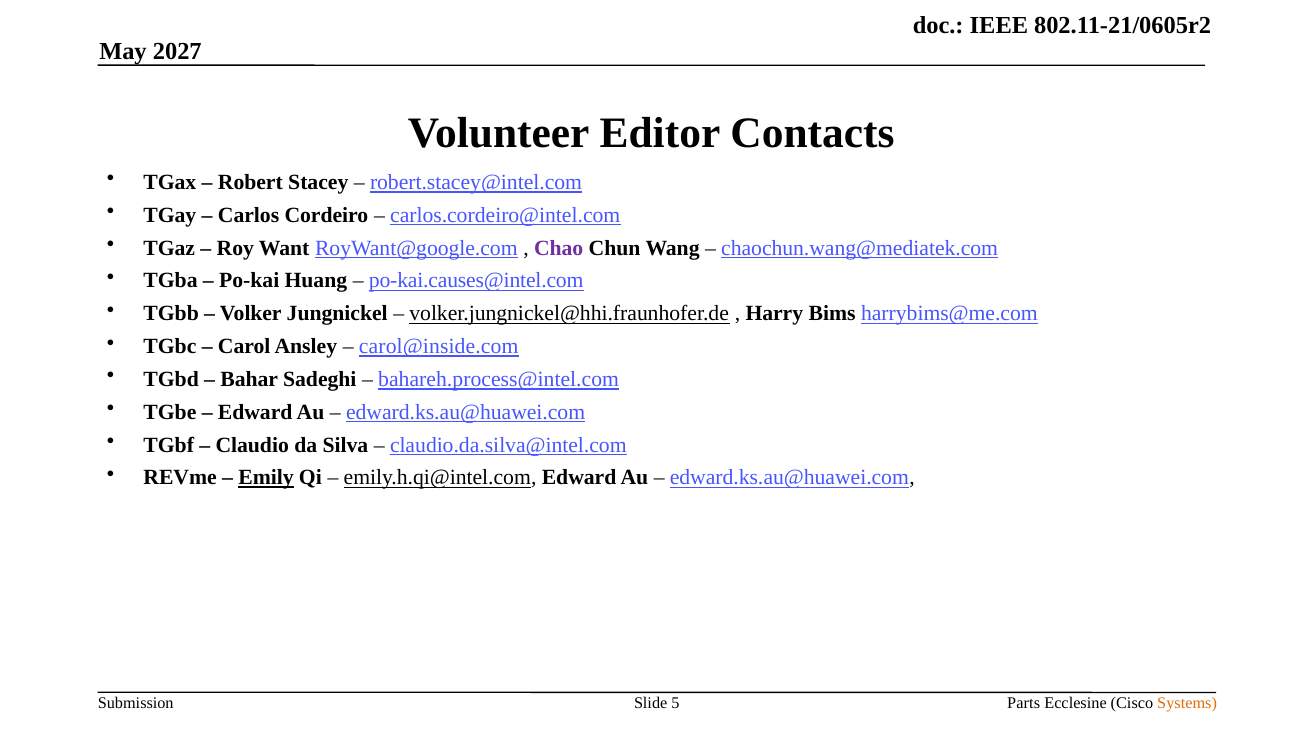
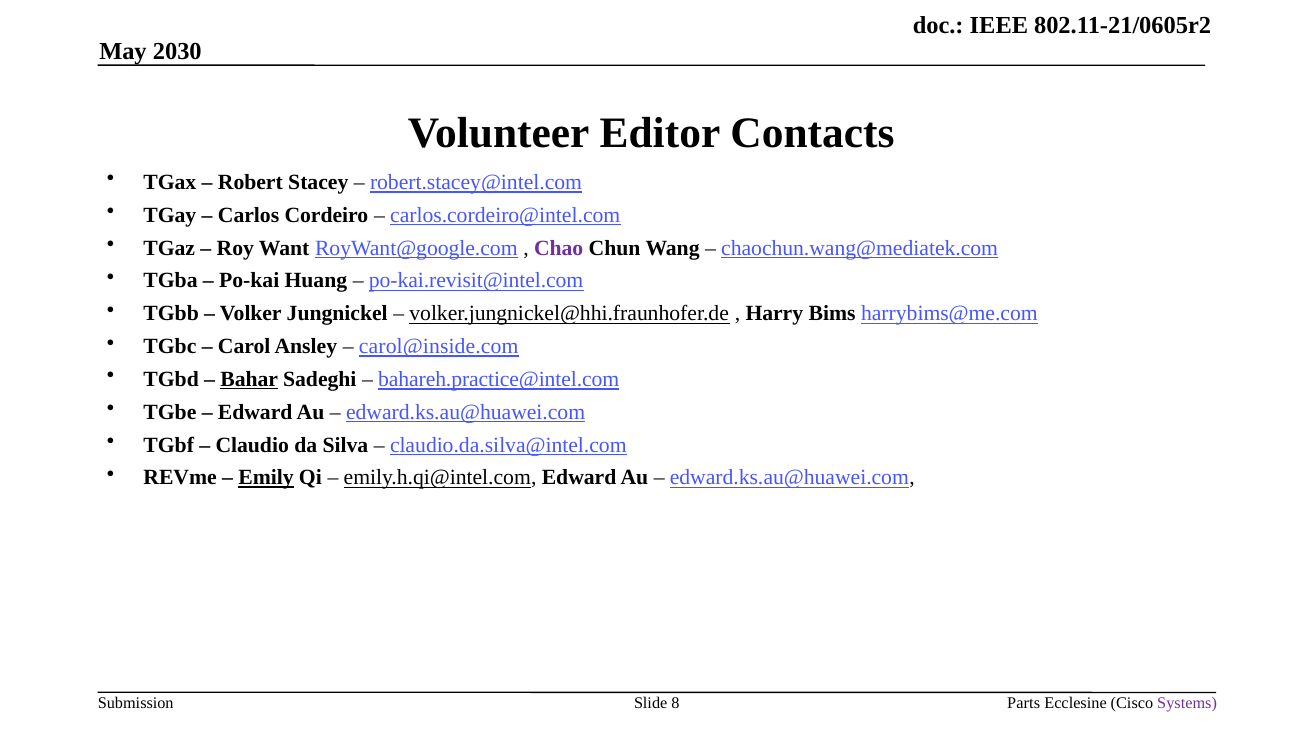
2027: 2027 -> 2030
po-kai.causes@intel.com: po-kai.causes@intel.com -> po-kai.revisit@intel.com
Bahar underline: none -> present
bahareh.process@intel.com: bahareh.process@intel.com -> bahareh.practice@intel.com
5: 5 -> 8
Systems colour: orange -> purple
